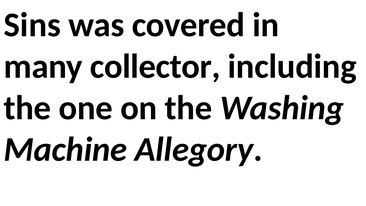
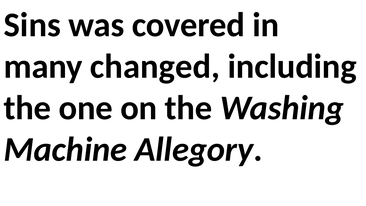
collector: collector -> changed
